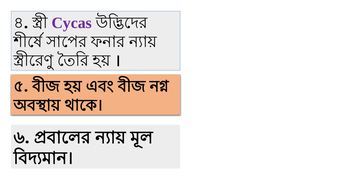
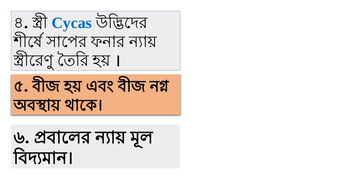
Cycas colour: purple -> blue
